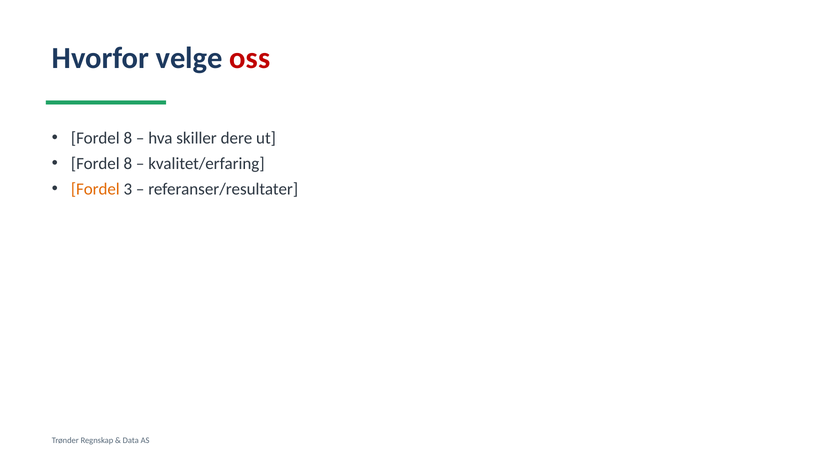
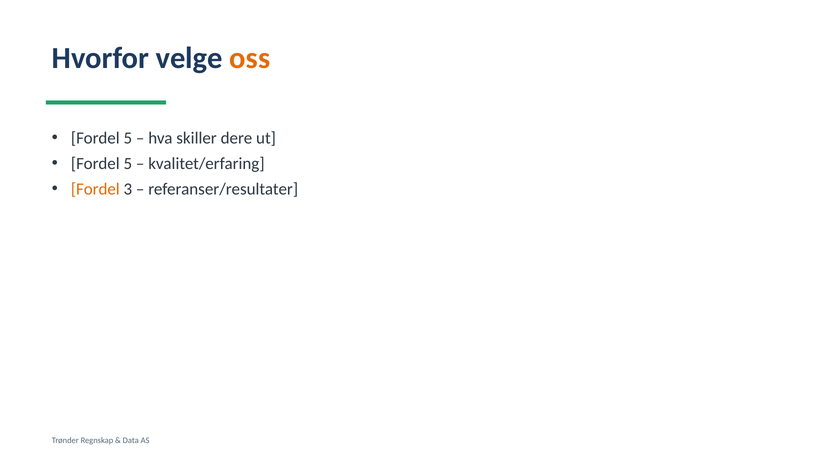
oss colour: red -> orange
8 at (128, 138): 8 -> 5
8 at (128, 164): 8 -> 5
